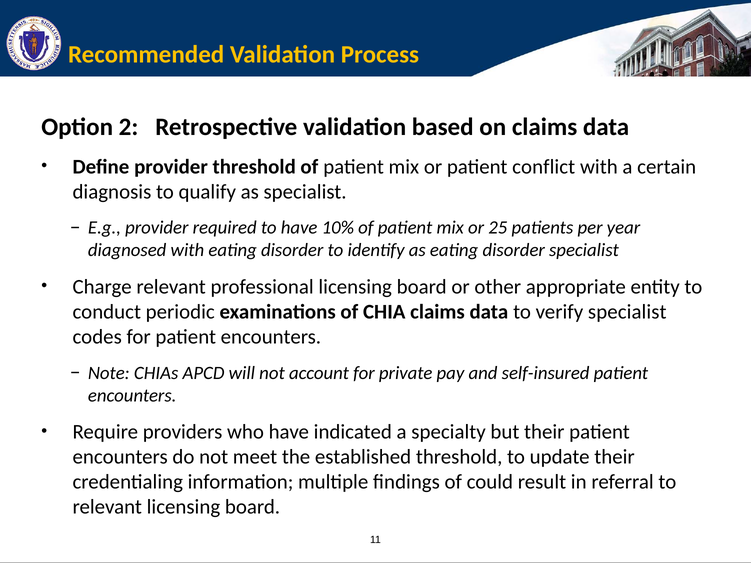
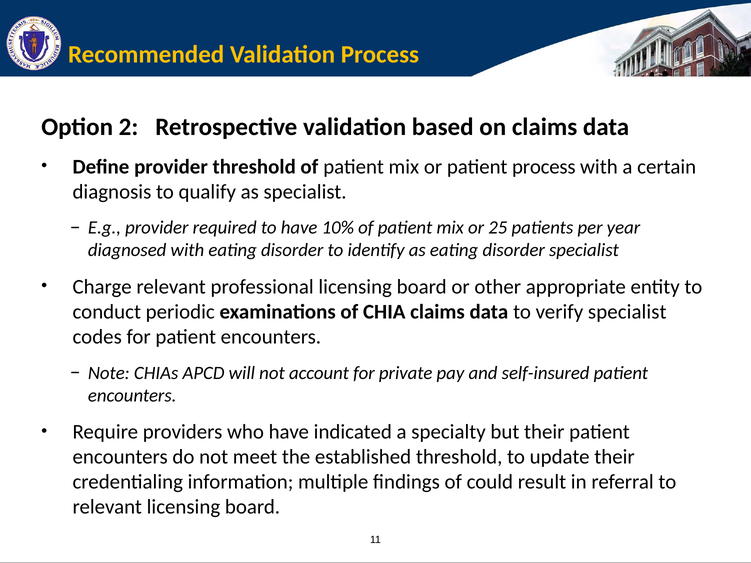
patient conflict: conflict -> process
